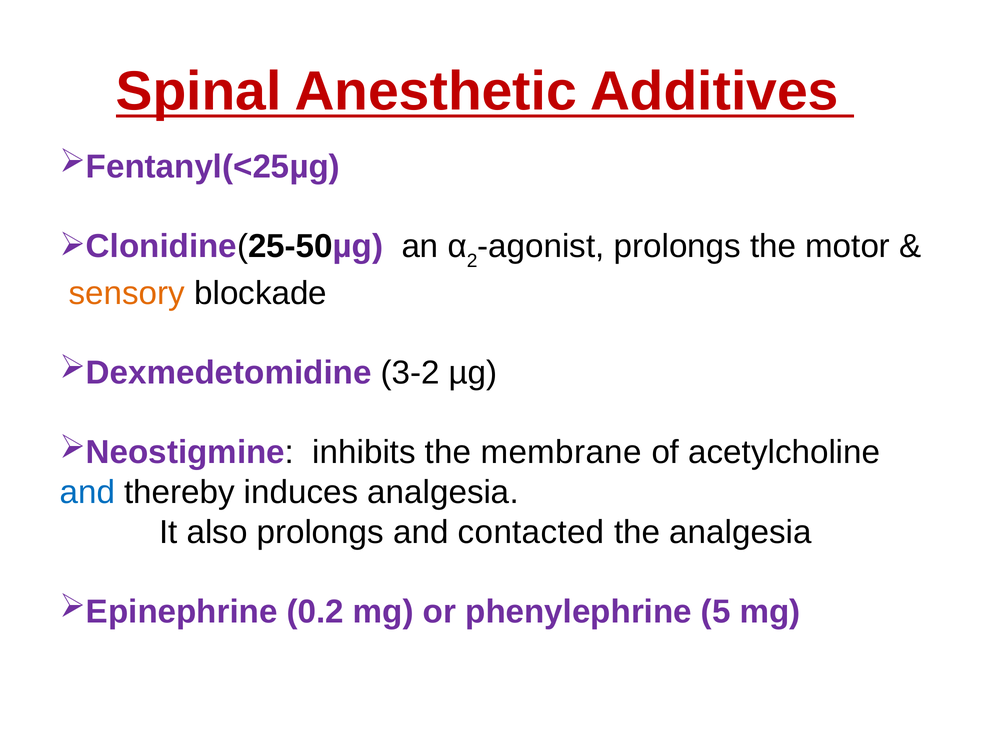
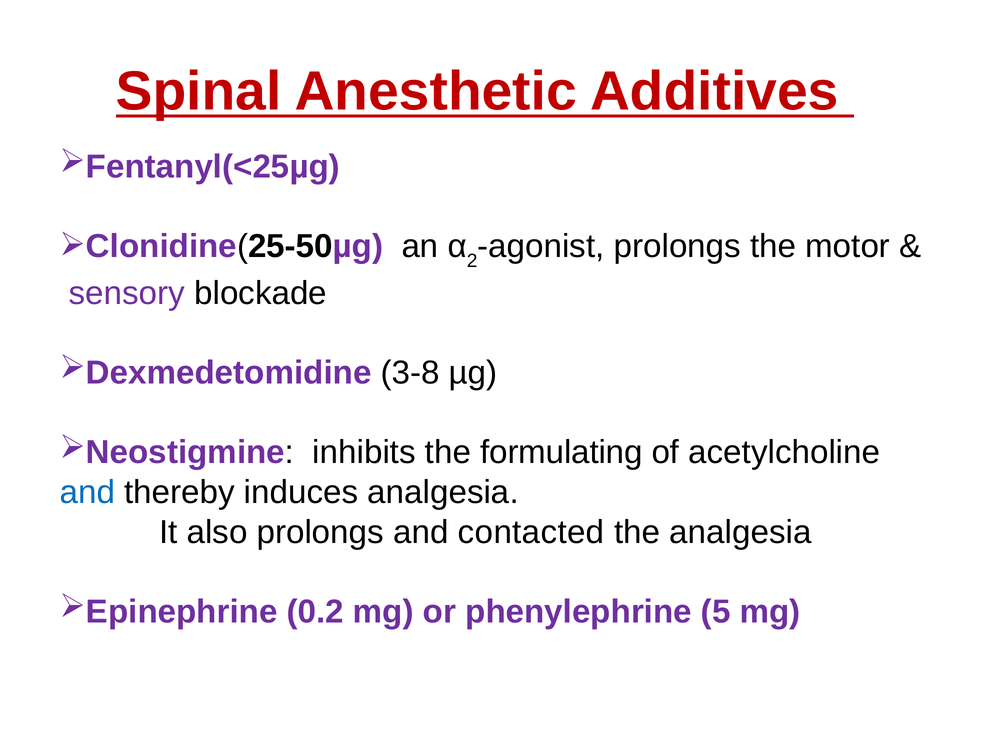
sensory colour: orange -> purple
3-2: 3-2 -> 3-8
membrane: membrane -> formulating
